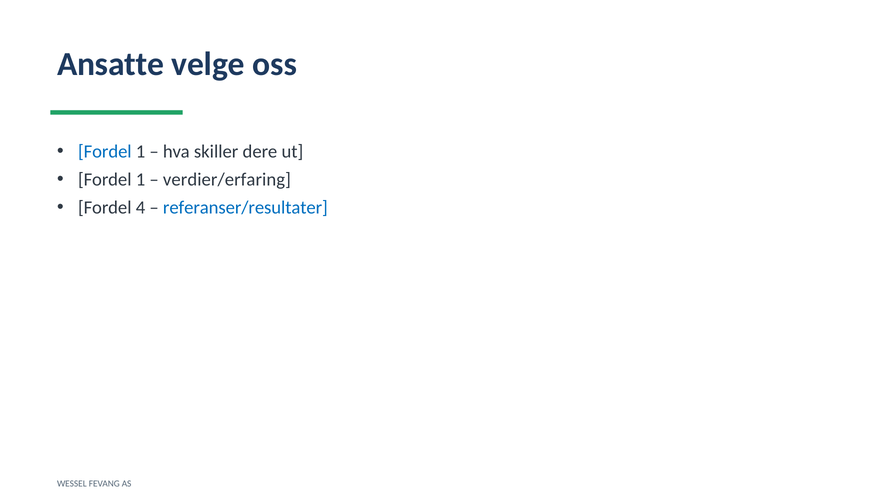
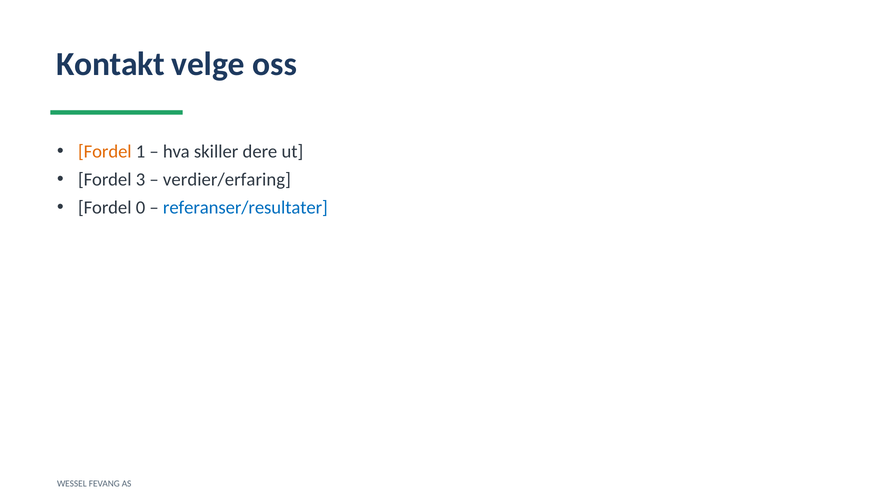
Ansatte: Ansatte -> Kontakt
Fordel at (105, 152) colour: blue -> orange
1 at (141, 180): 1 -> 3
4: 4 -> 0
